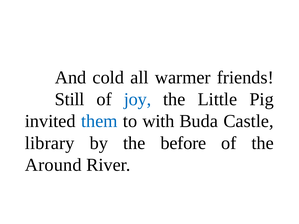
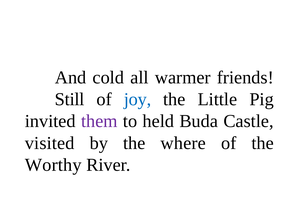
them colour: blue -> purple
with: with -> held
library: library -> visited
before: before -> where
Around: Around -> Worthy
